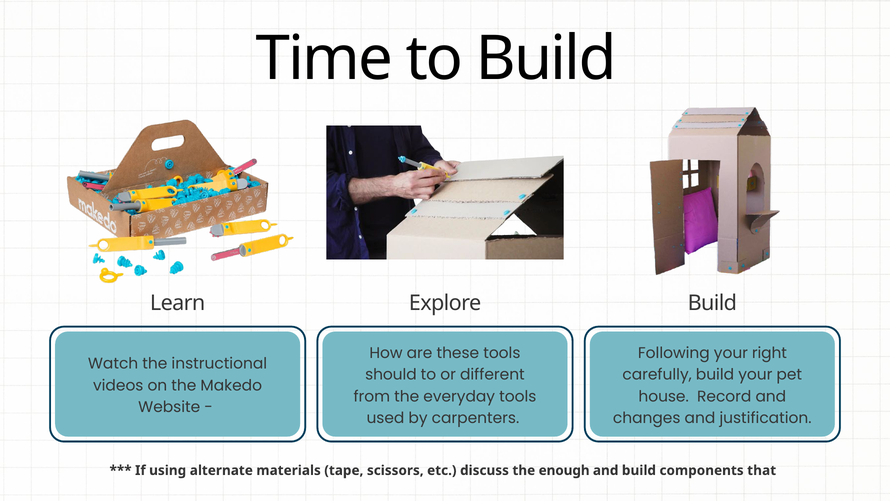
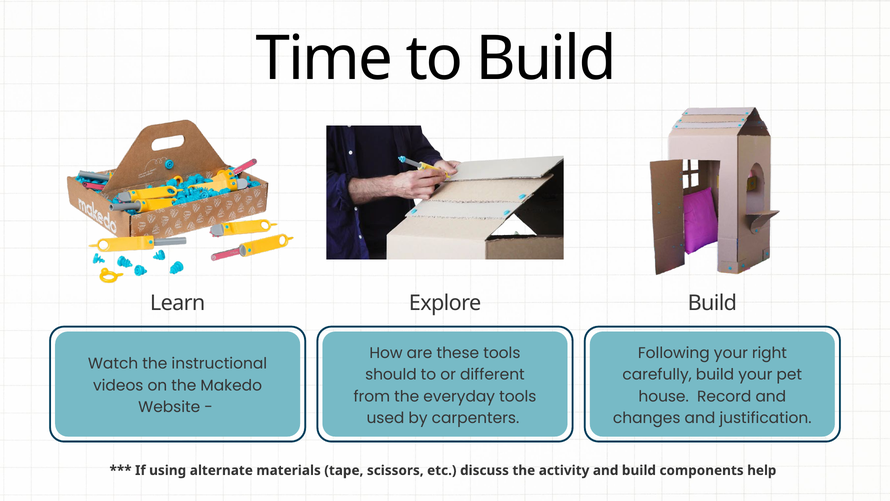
enough: enough -> activity
that: that -> help
